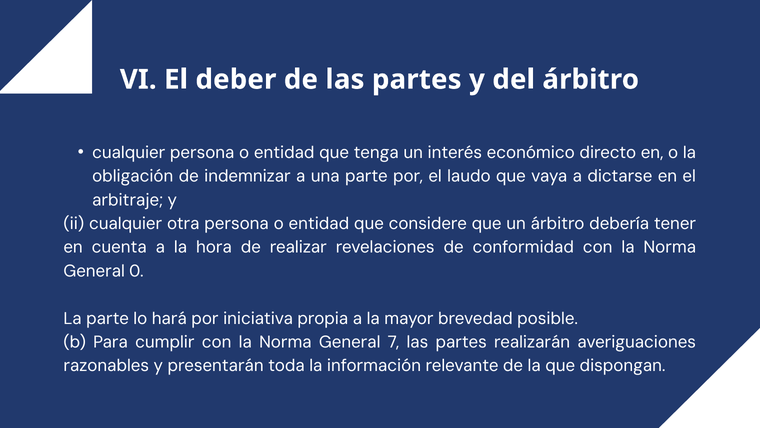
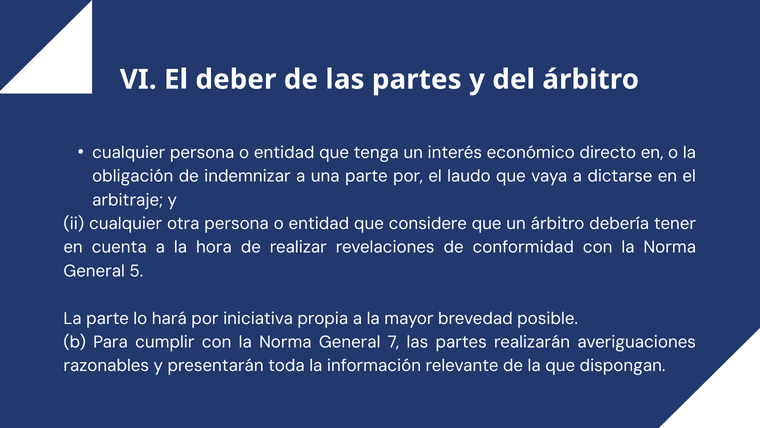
0: 0 -> 5
